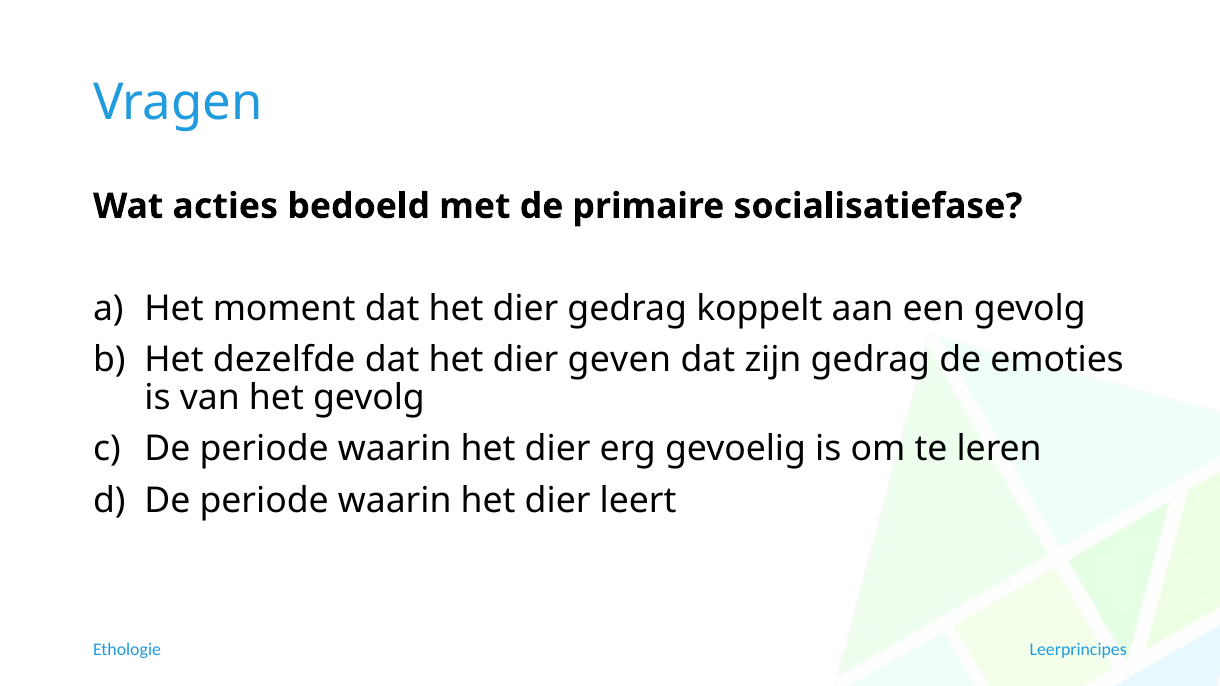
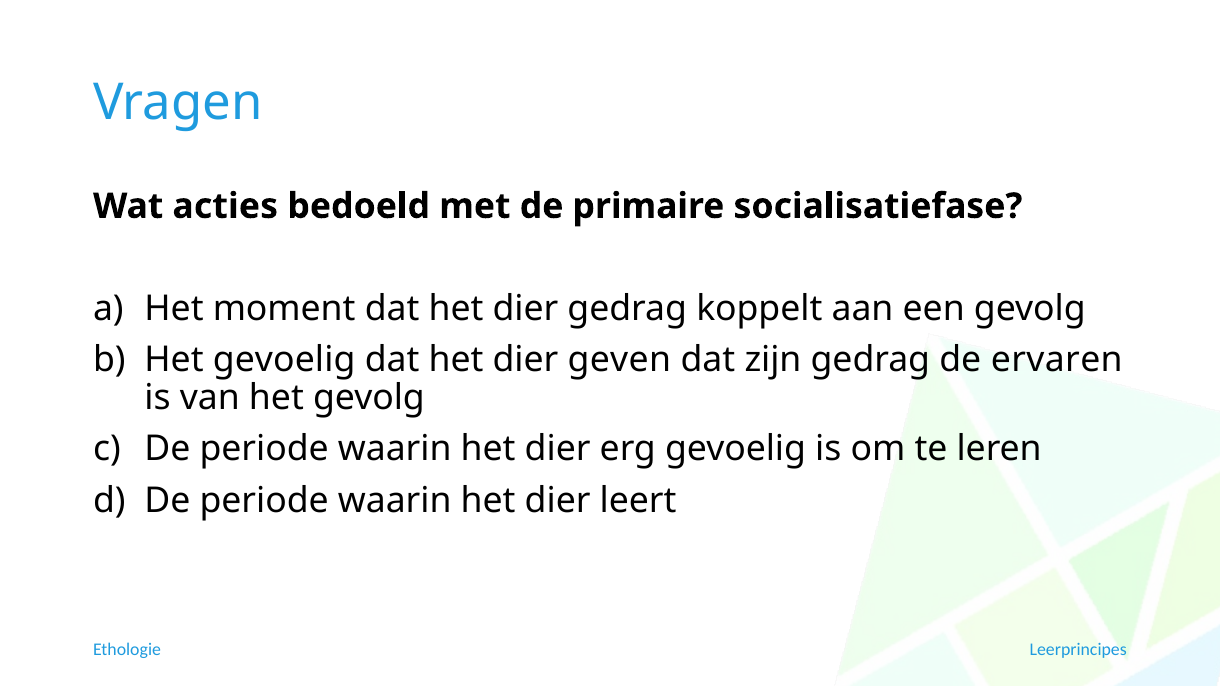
Het dezelfde: dezelfde -> gevoelig
emoties: emoties -> ervaren
